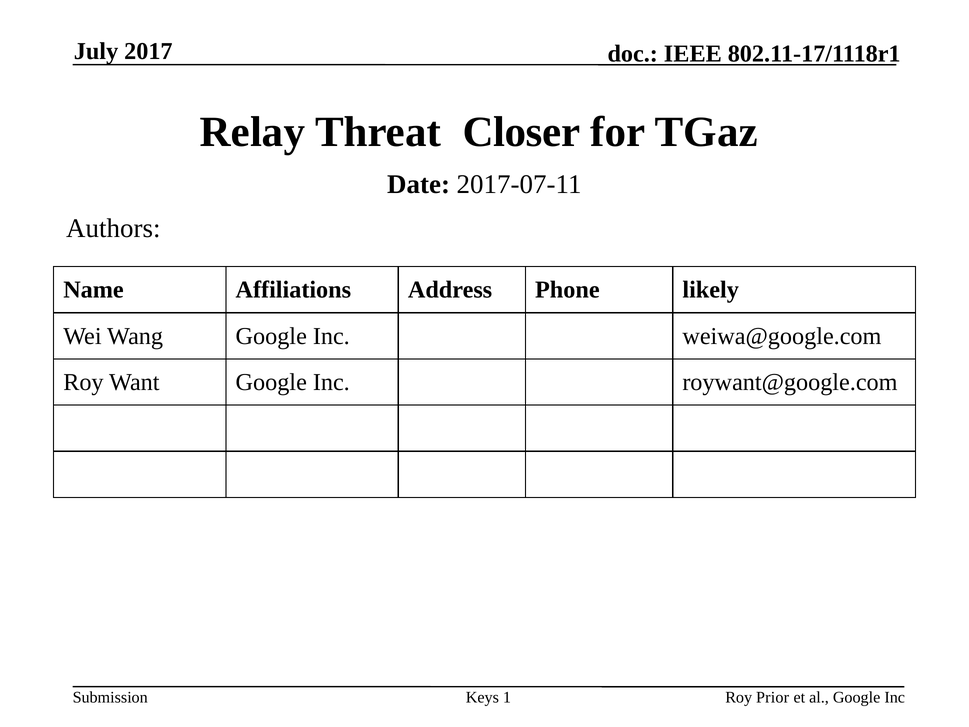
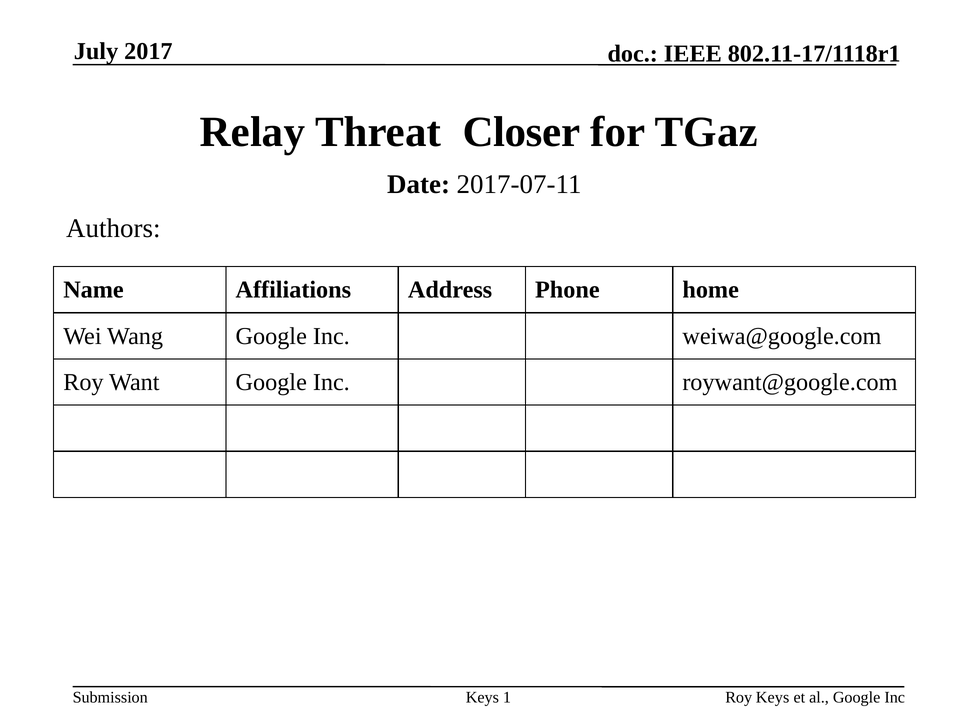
likely: likely -> home
Roy Prior: Prior -> Keys
